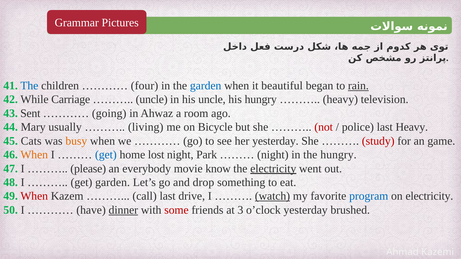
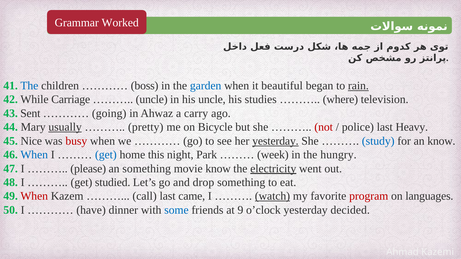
Pictures: Pictures -> Worked
four: four -> boss
his hungry: hungry -> studies
heavy at (340, 100): heavy -> where
room: room -> carry
usually underline: none -> present
living: living -> pretty
Cats: Cats -> Nice
busy colour: orange -> red
yesterday at (275, 141) underline: none -> present
study colour: red -> blue
an game: game -> know
When at (34, 155) colour: orange -> blue
lost: lost -> this
night at (273, 155): night -> week
an everybody: everybody -> something
get garden: garden -> studied
drive: drive -> came
program colour: blue -> red
on electricity: electricity -> languages
dinner underline: present -> none
some colour: red -> blue
3: 3 -> 9
brushed: brushed -> decided
